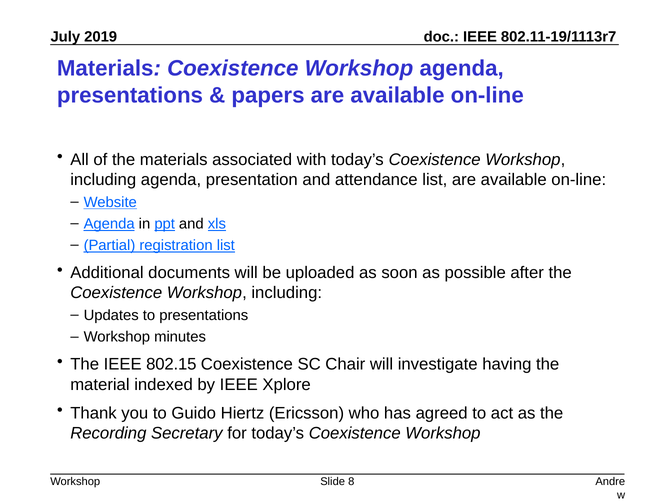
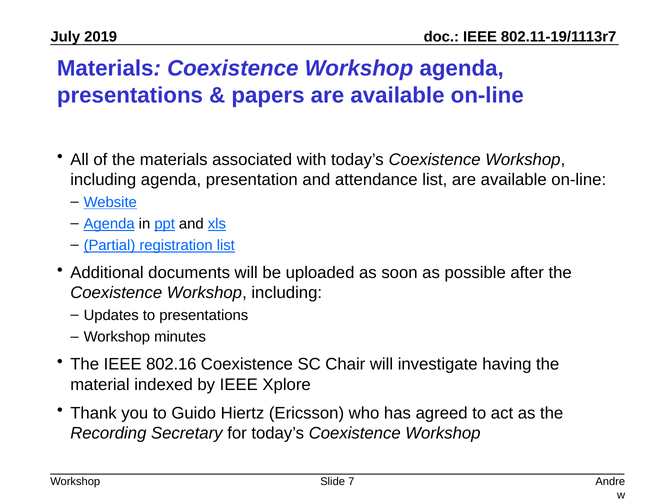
802.15: 802.15 -> 802.16
8: 8 -> 7
